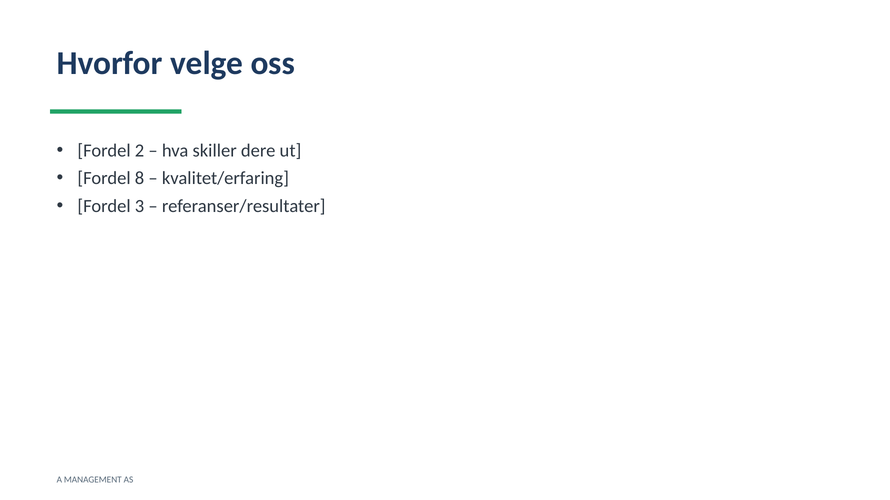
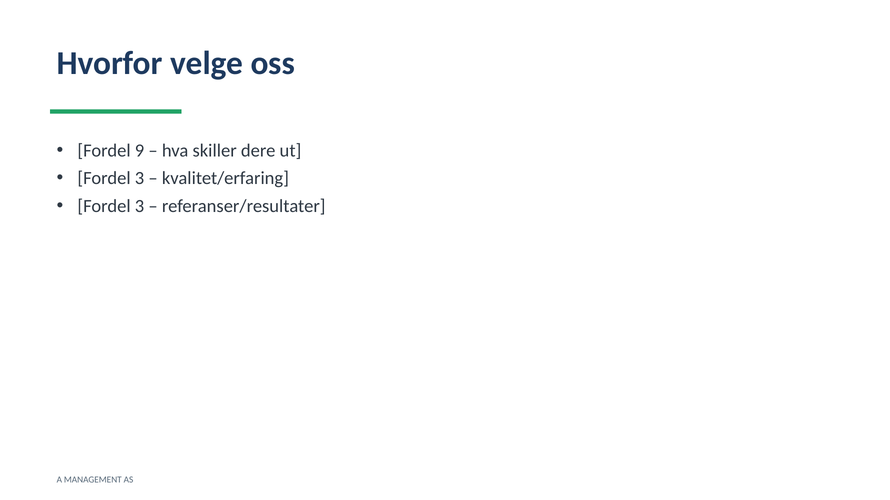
2: 2 -> 9
8 at (140, 179): 8 -> 3
